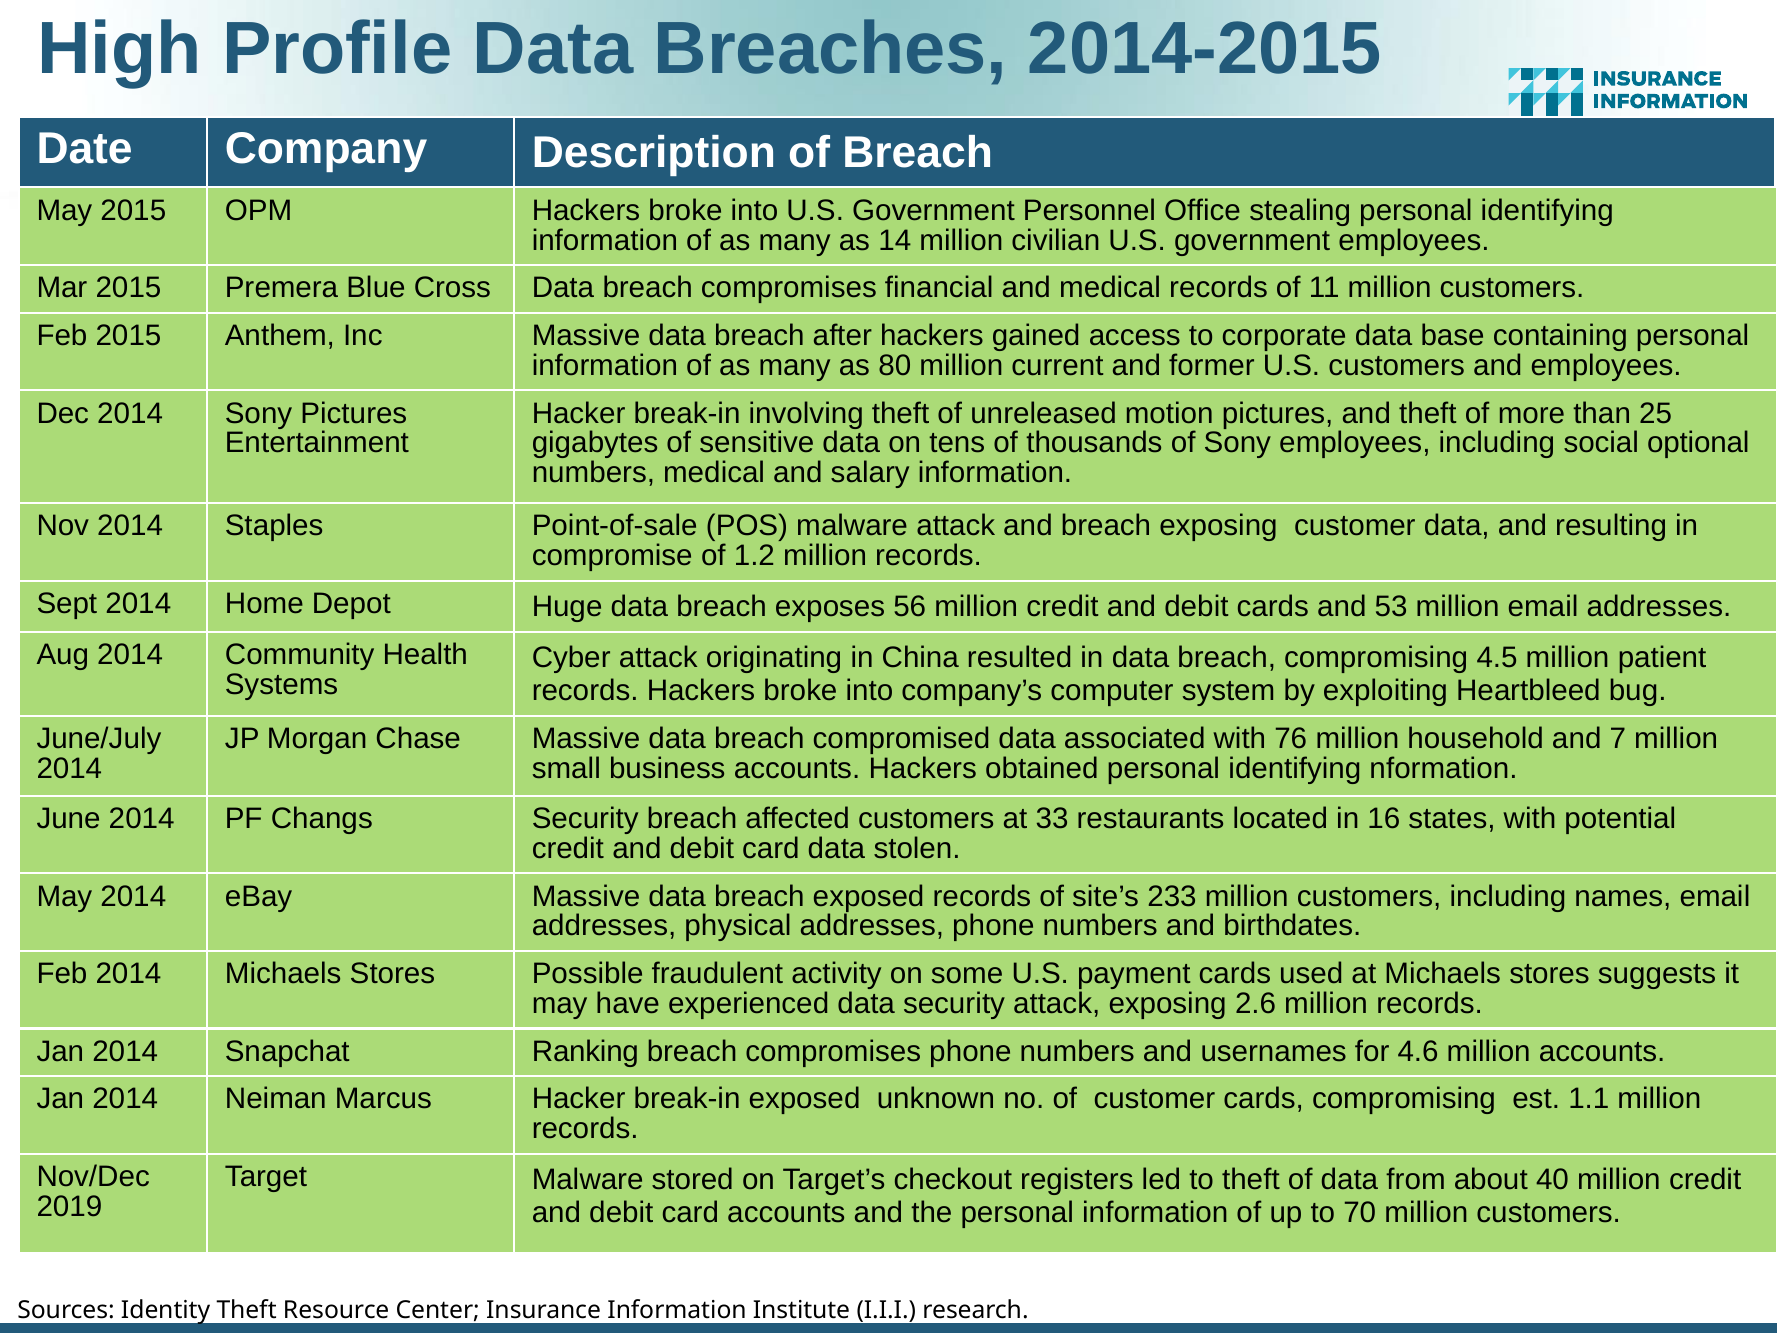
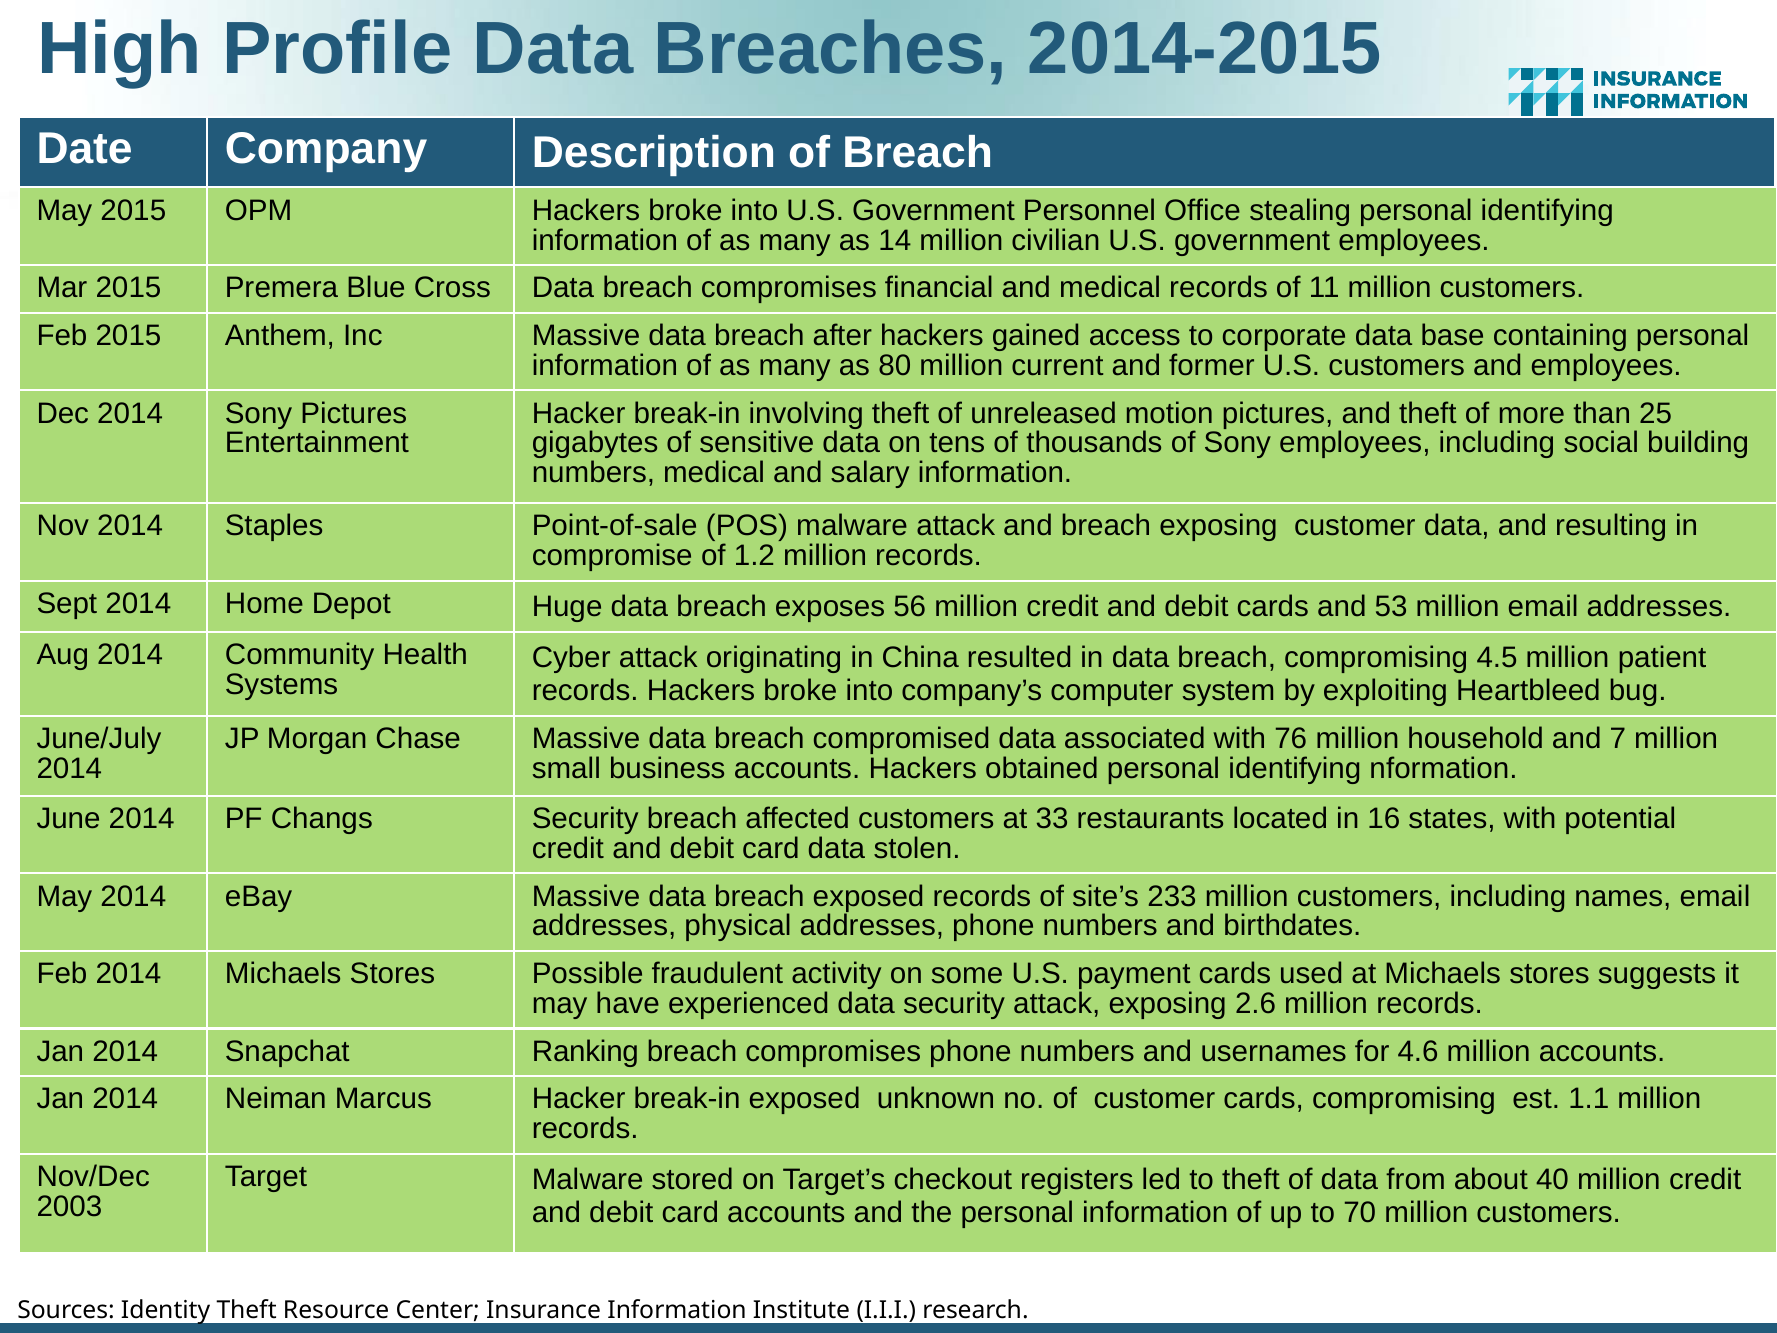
optional: optional -> building
2019: 2019 -> 2003
